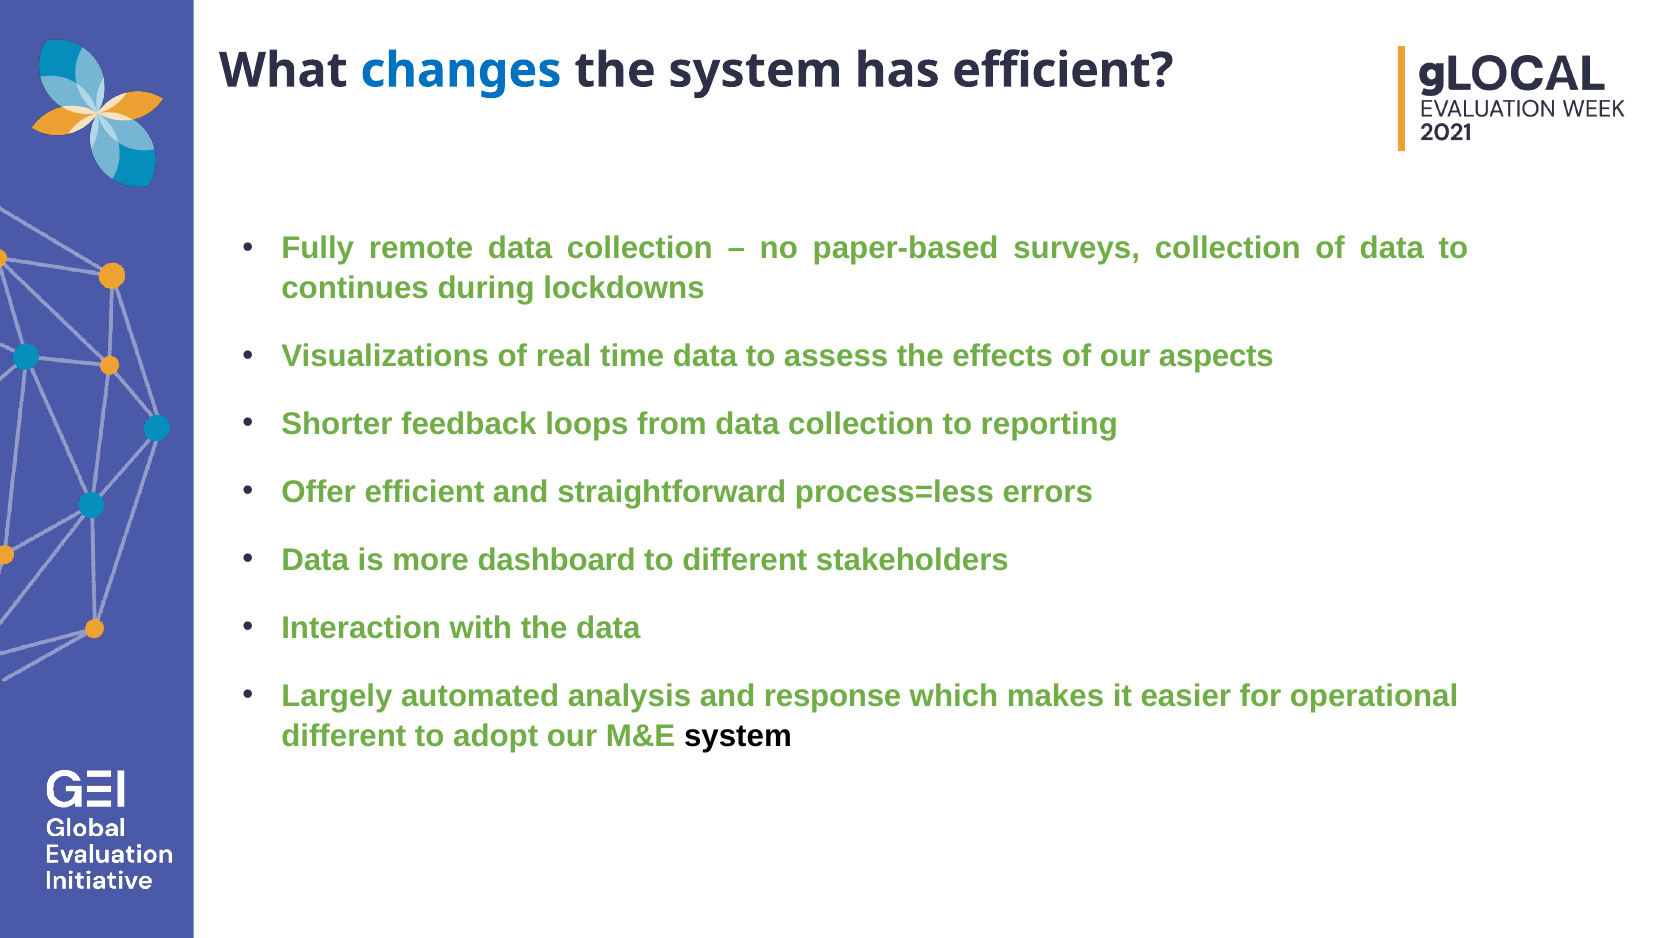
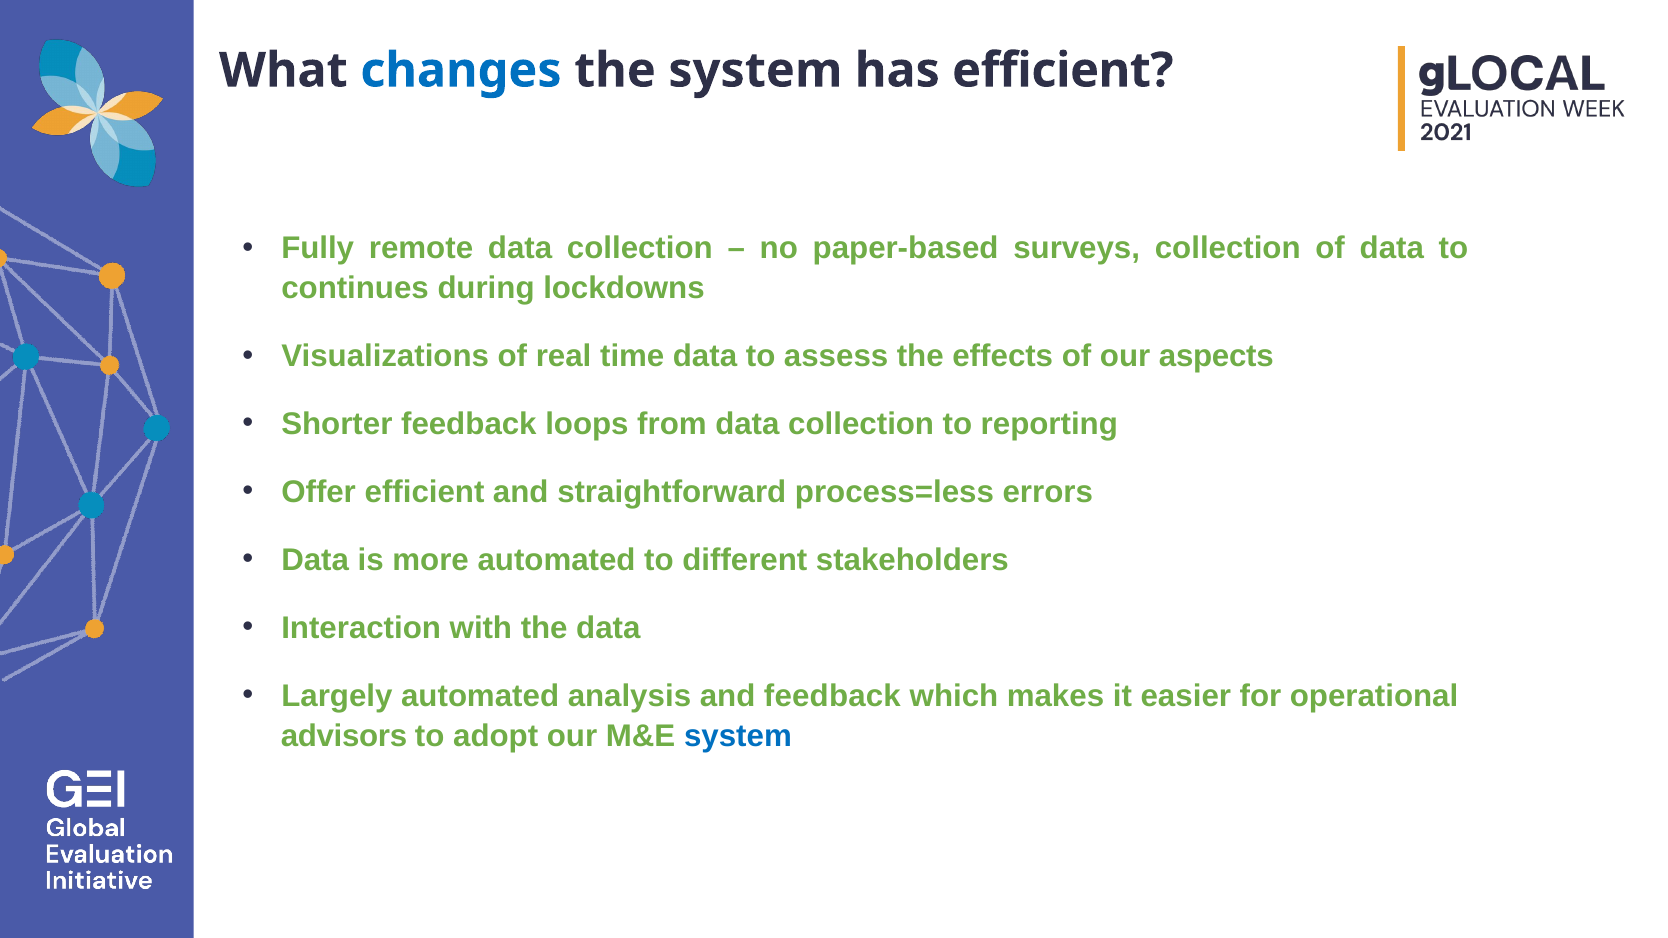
more dashboard: dashboard -> automated
and response: response -> feedback
different at (344, 736): different -> advisors
system at (738, 736) colour: black -> blue
